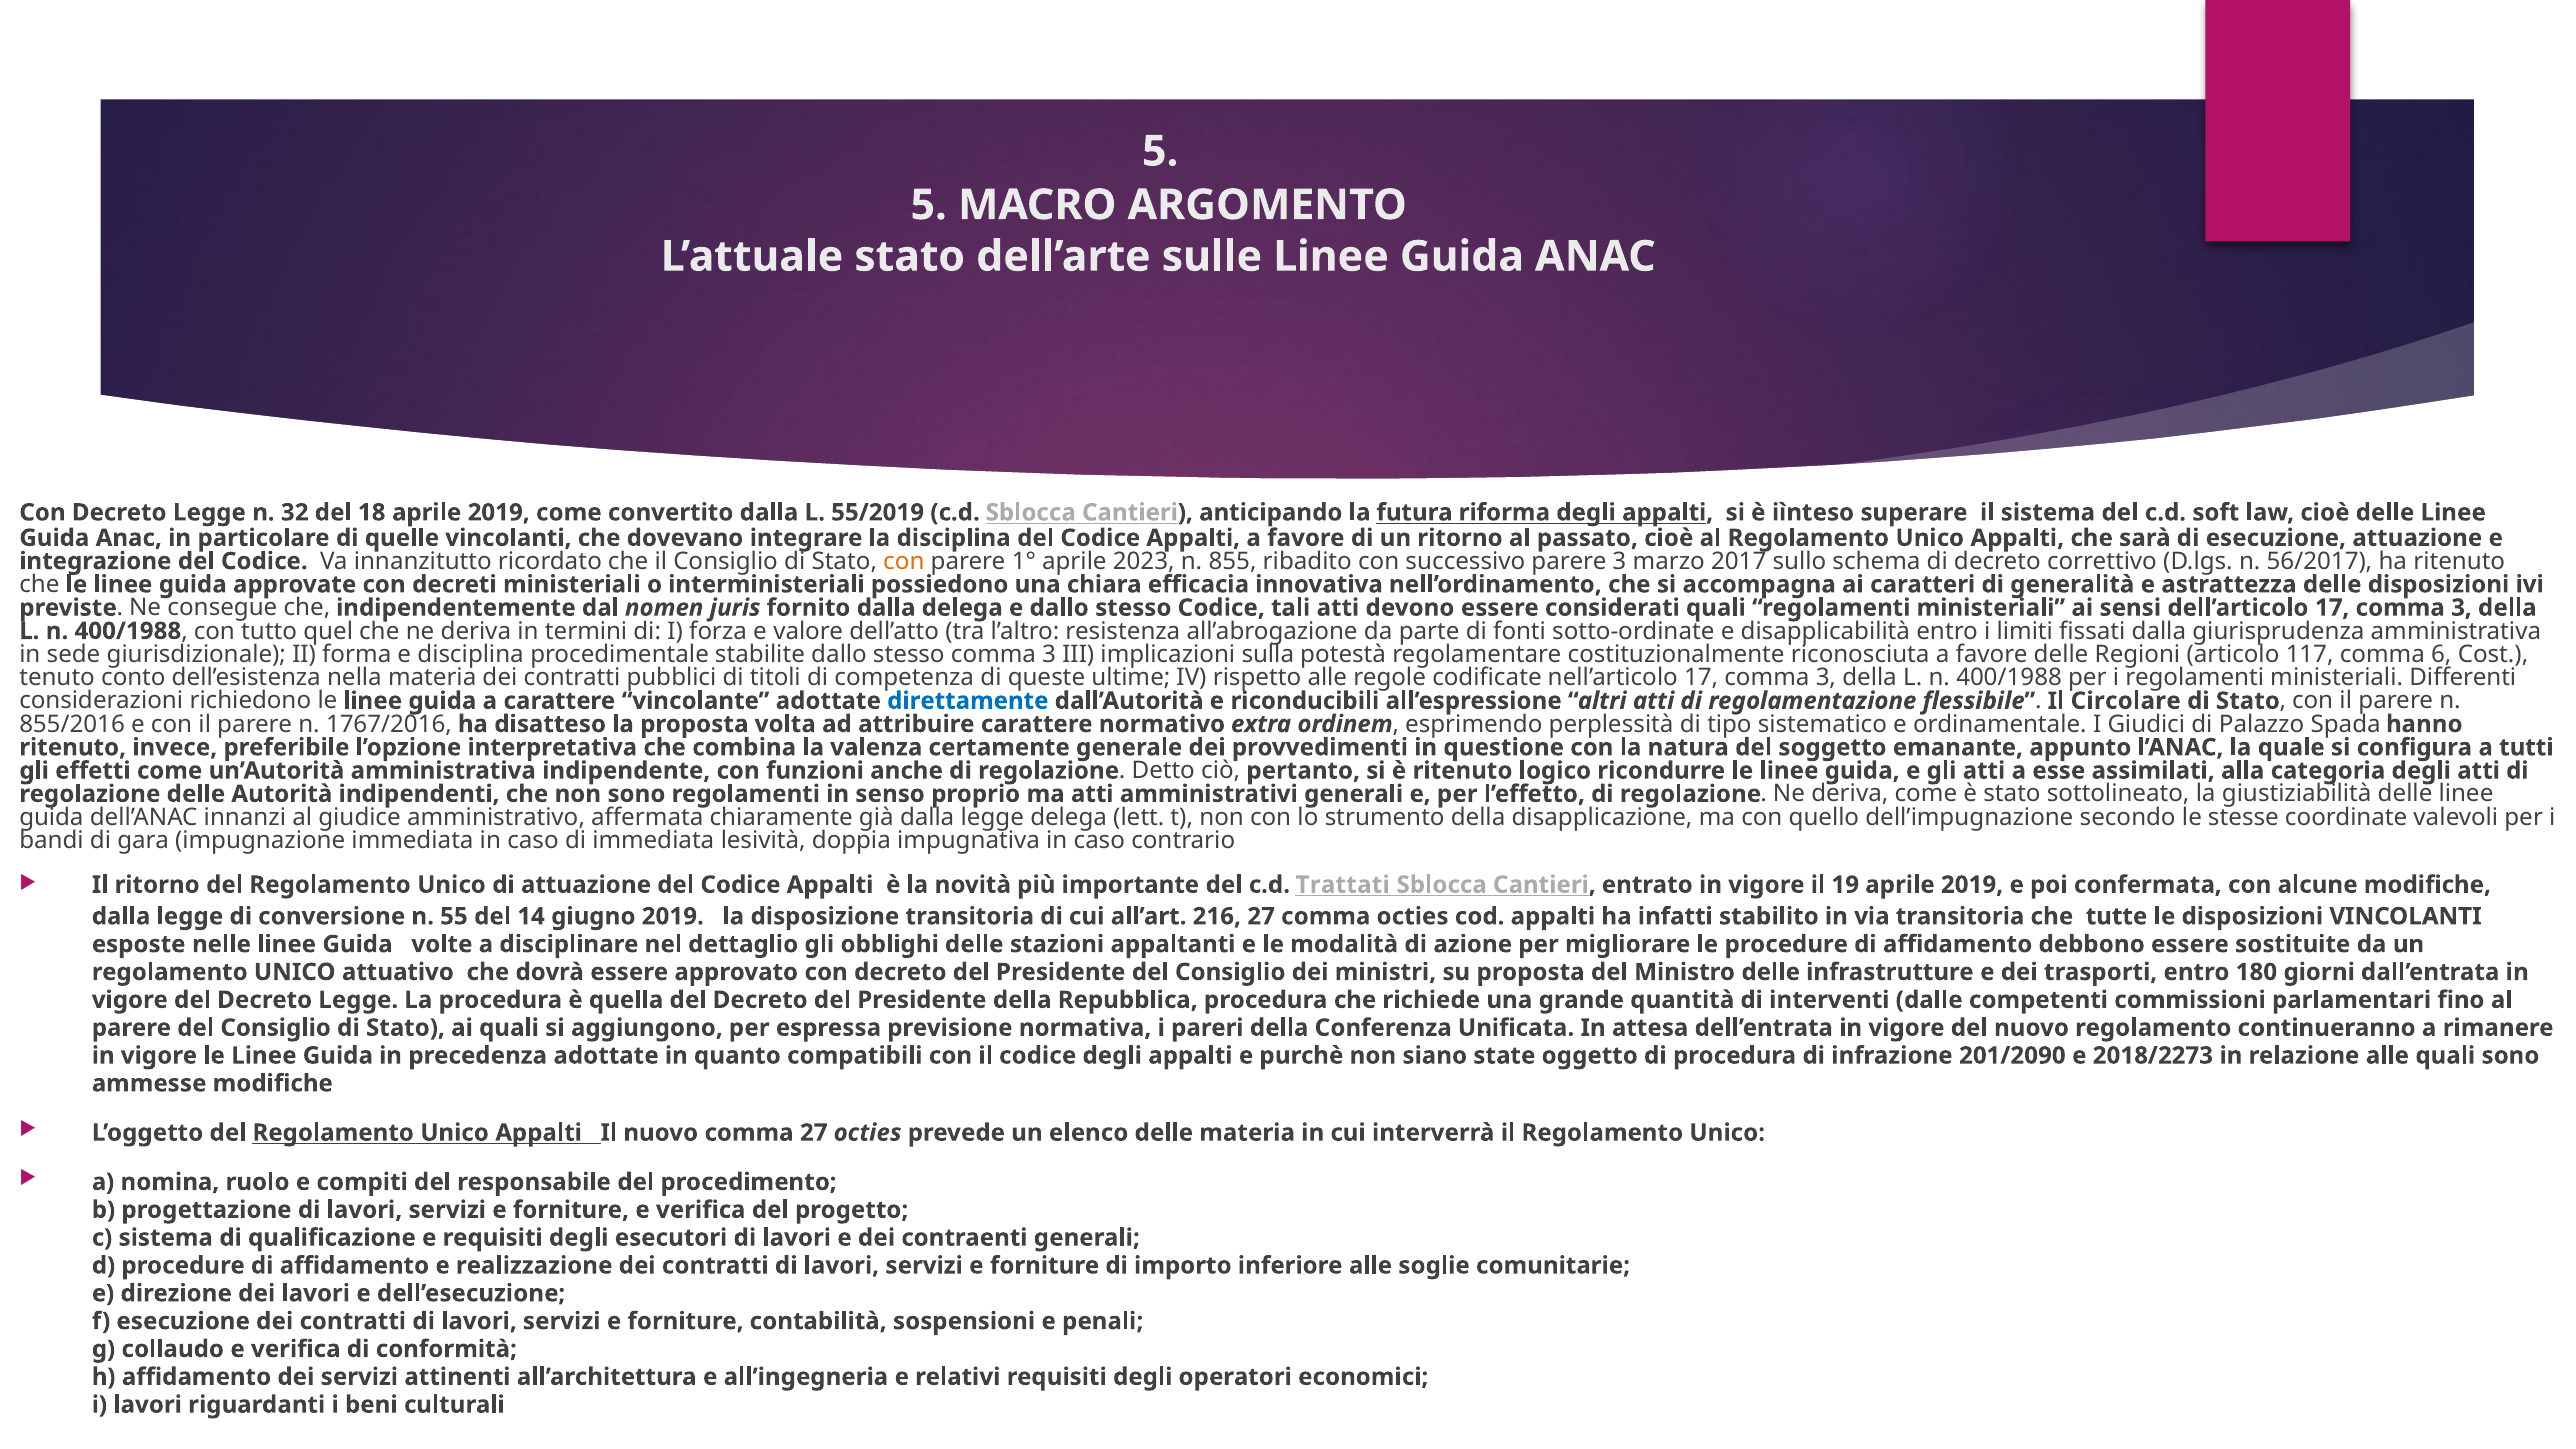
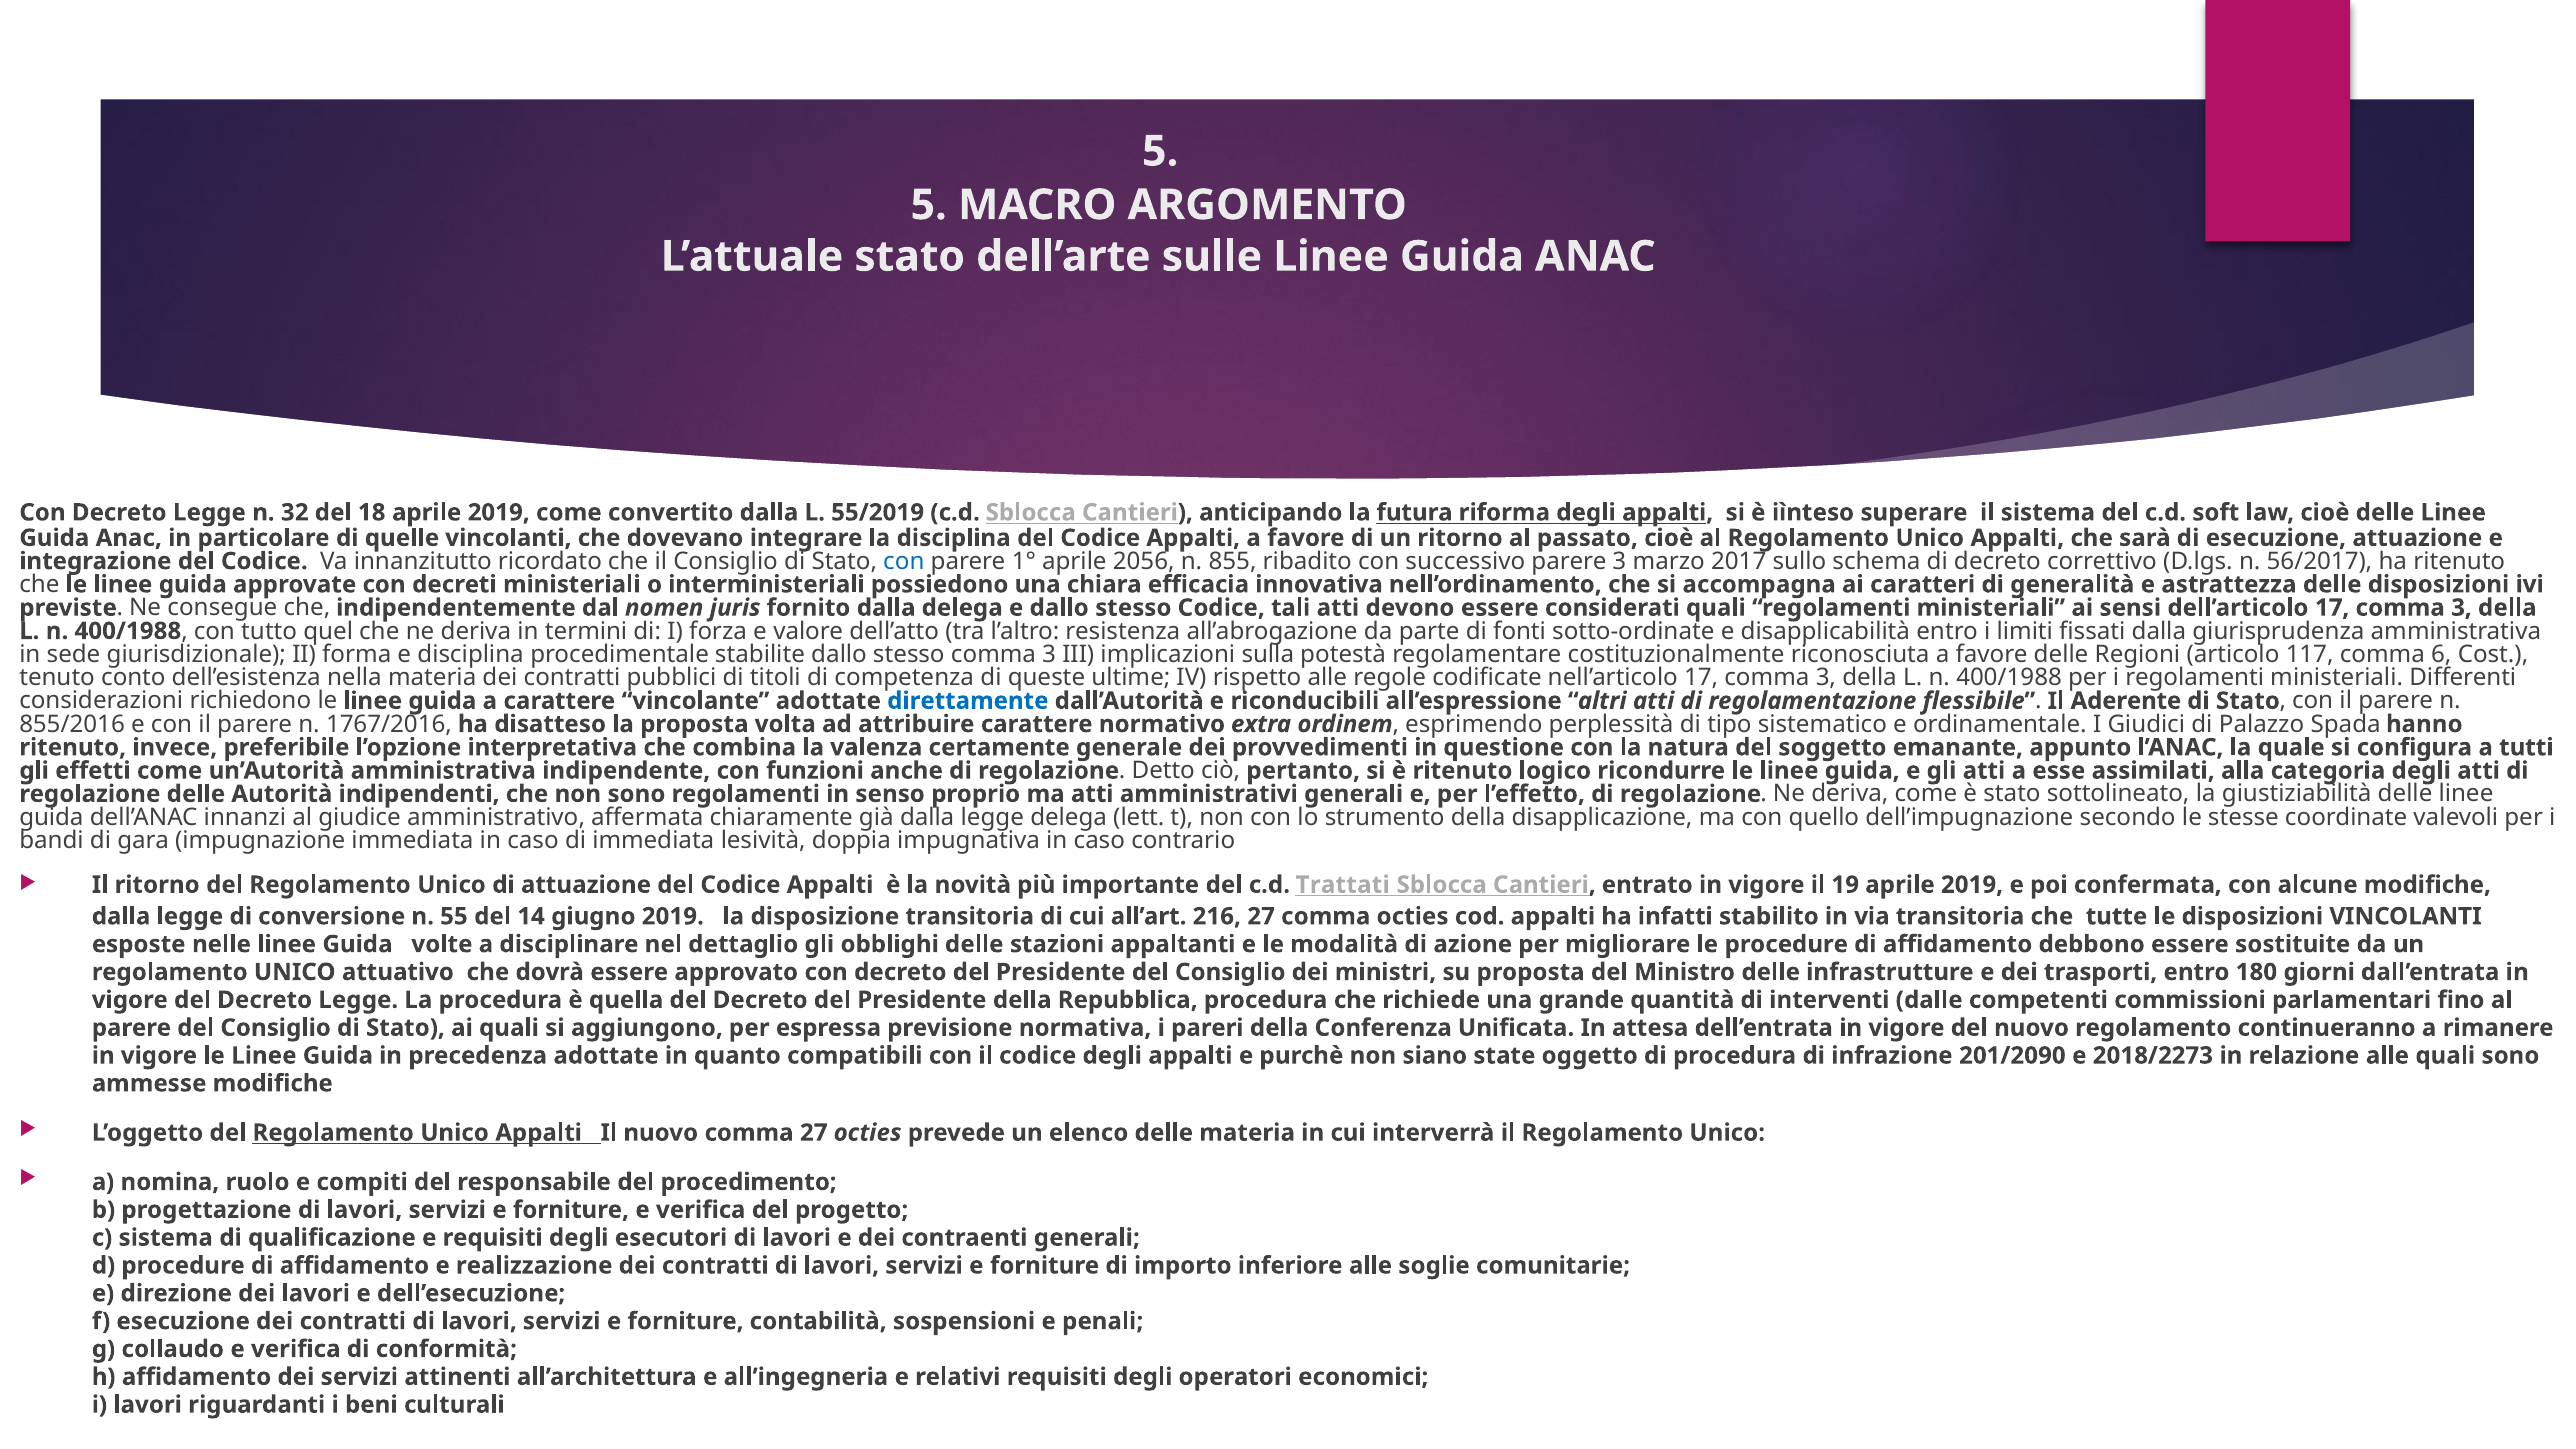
con at (904, 561) colour: orange -> blue
2023: 2023 -> 2056
Circolare: Circolare -> Aderente
